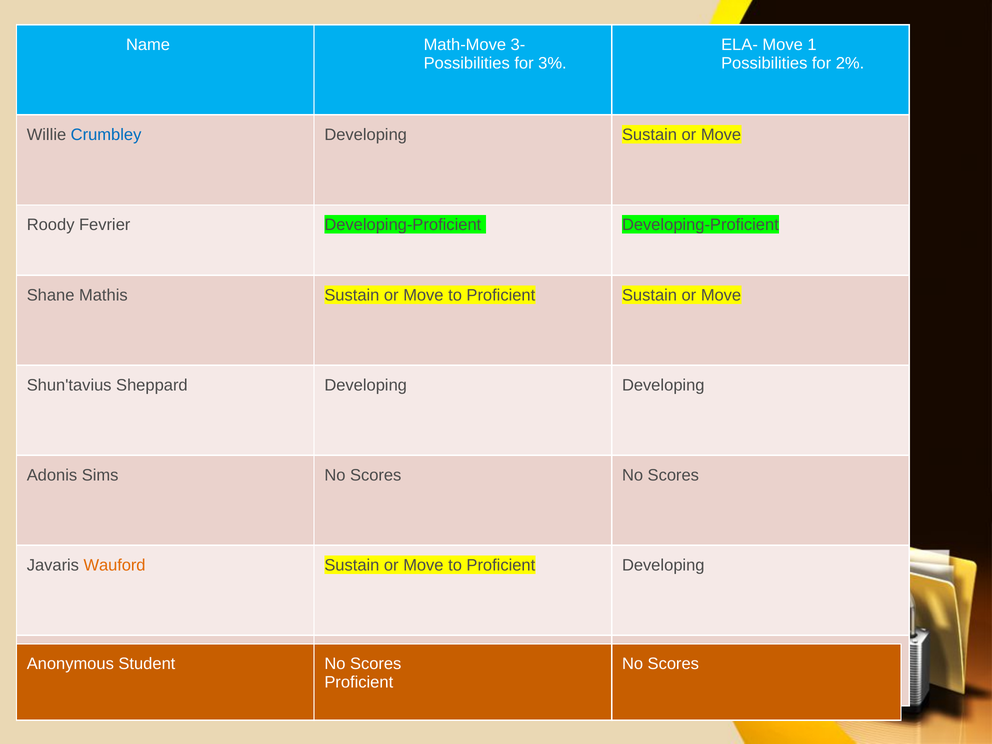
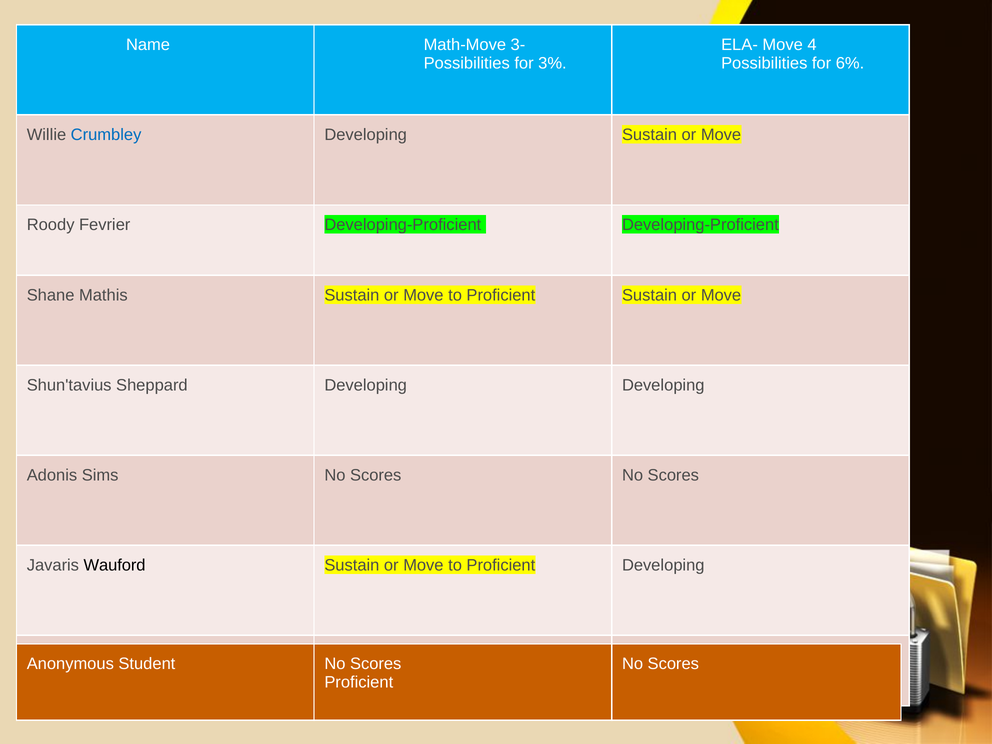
1: 1 -> 4
2%: 2% -> 6%
Wauford colour: orange -> black
